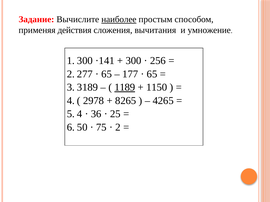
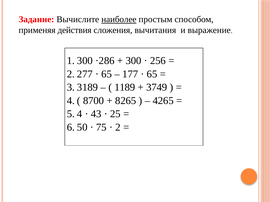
умножение: умножение -> выражение
·141: ·141 -> ·286
1189 underline: present -> none
1150: 1150 -> 3749
2978: 2978 -> 8700
36: 36 -> 43
